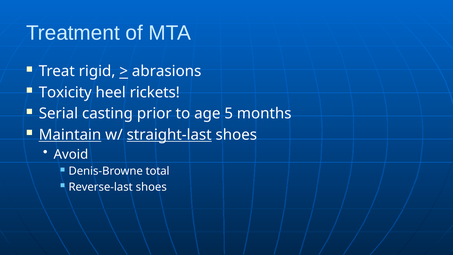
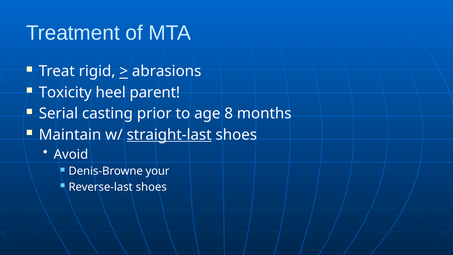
rickets: rickets -> parent
5: 5 -> 8
Maintain underline: present -> none
total: total -> your
